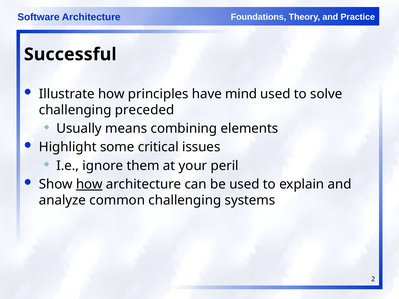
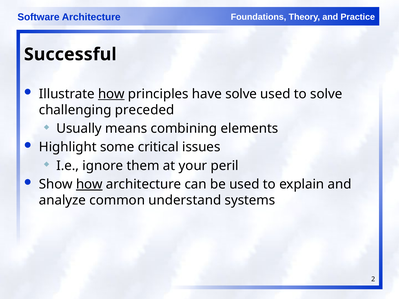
how at (111, 94) underline: none -> present
have mind: mind -> solve
common challenging: challenging -> understand
